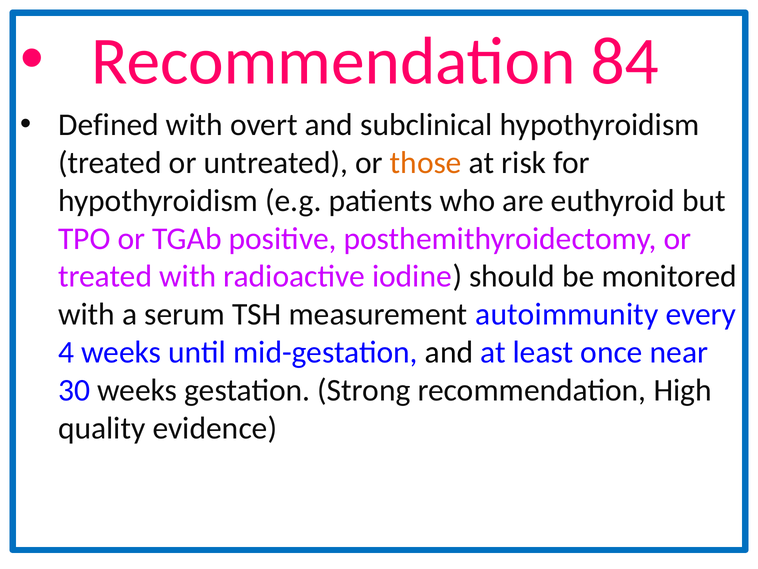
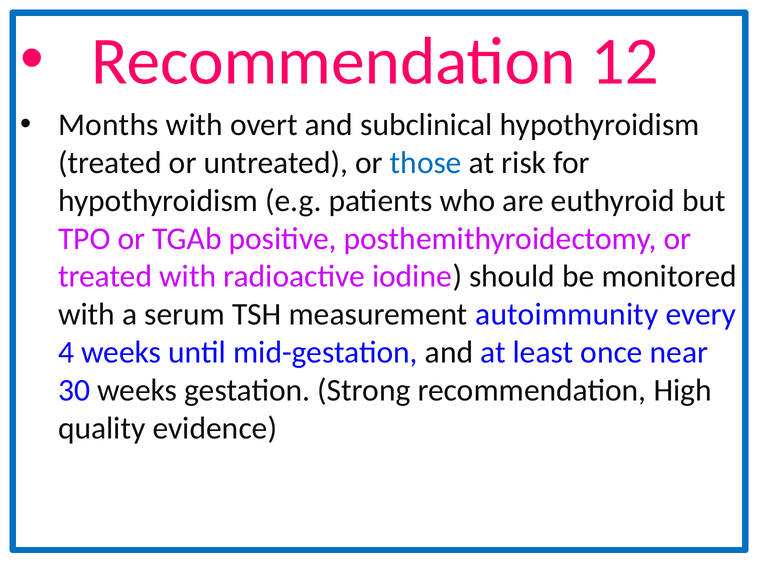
84: 84 -> 12
Defined: Defined -> Months
those colour: orange -> blue
